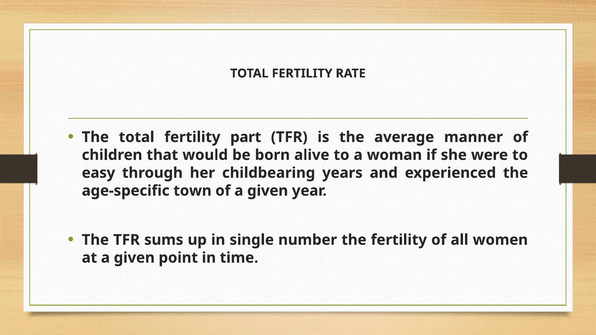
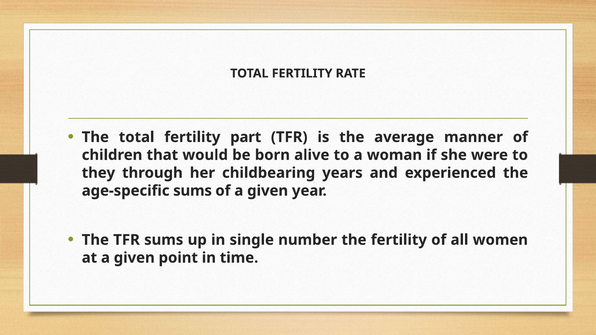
easy: easy -> they
age-specific town: town -> sums
